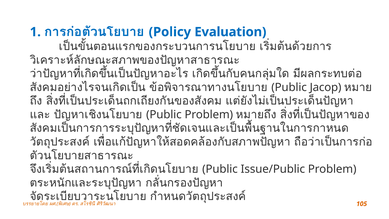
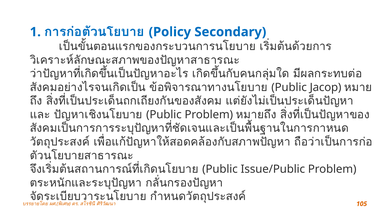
Evaluation: Evaluation -> Secondary
